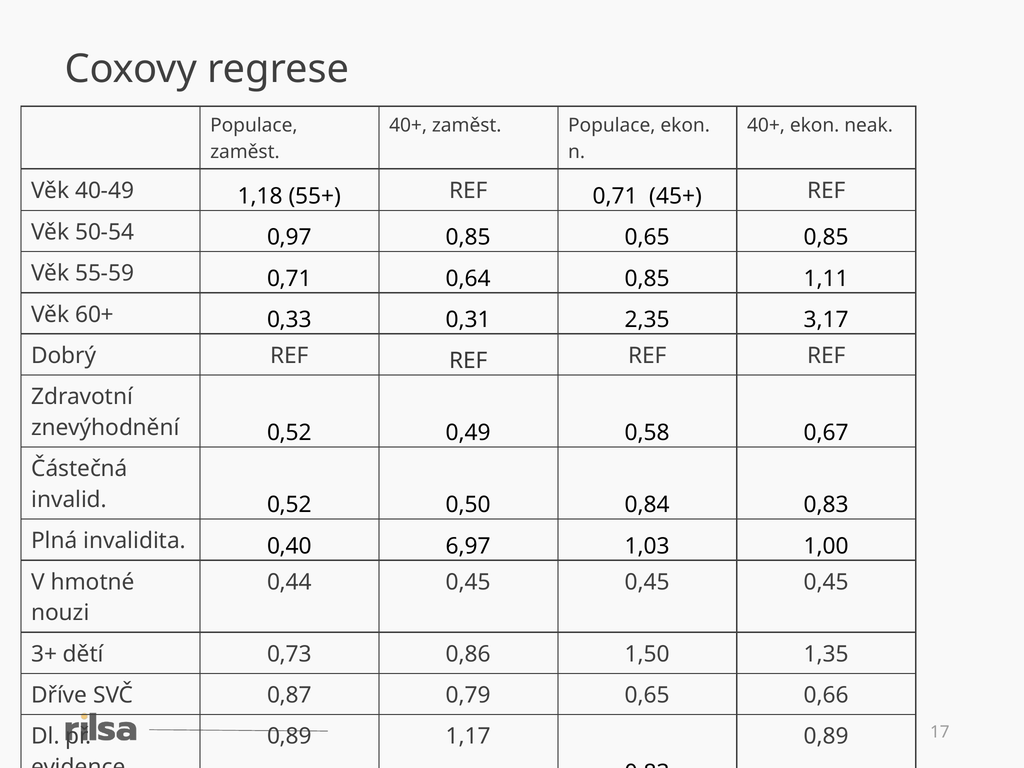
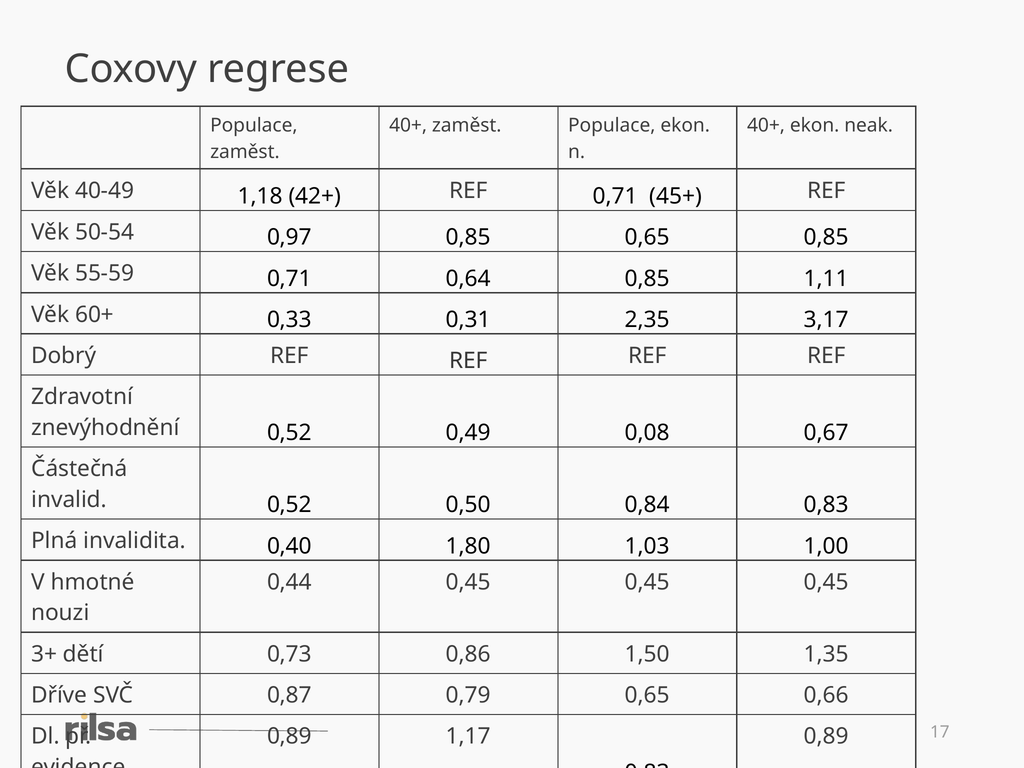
55+: 55+ -> 42+
0,58: 0,58 -> 0,08
6,97: 6,97 -> 1,80
